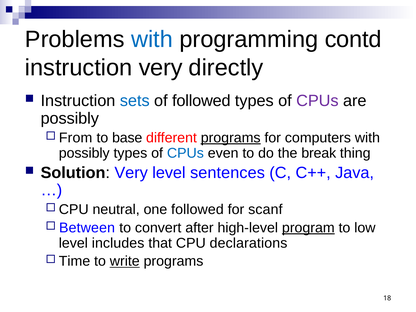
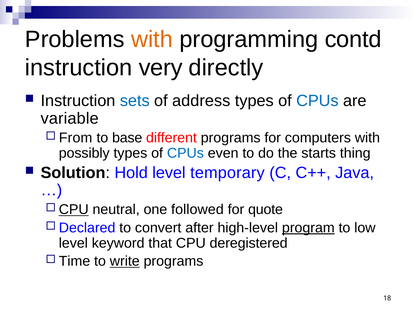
with at (152, 39) colour: blue -> orange
of followed: followed -> address
CPUs at (317, 101) colour: purple -> blue
possibly at (70, 118): possibly -> variable
programs at (231, 138) underline: present -> none
break: break -> starts
Solution Very: Very -> Hold
sentences: sentences -> temporary
CPU at (74, 210) underline: none -> present
scanf: scanf -> quote
Between: Between -> Declared
includes: includes -> keyword
declarations: declarations -> deregistered
